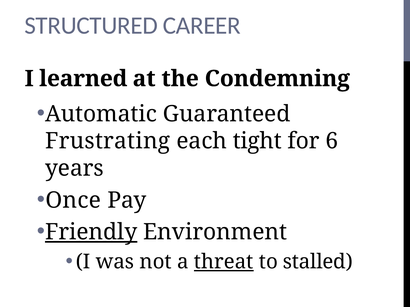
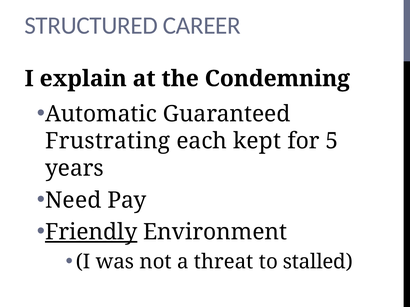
learned: learned -> explain
tight: tight -> kept
6: 6 -> 5
Once: Once -> Need
threat underline: present -> none
